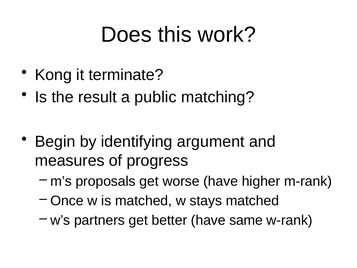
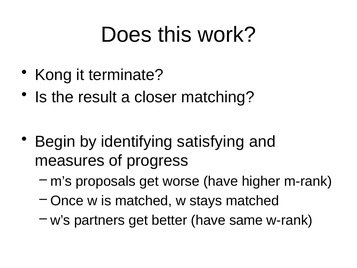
public: public -> closer
argument: argument -> satisfying
